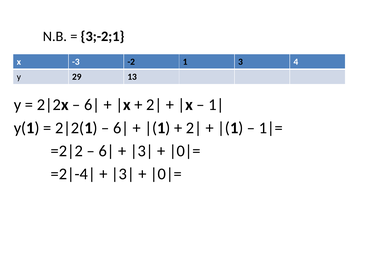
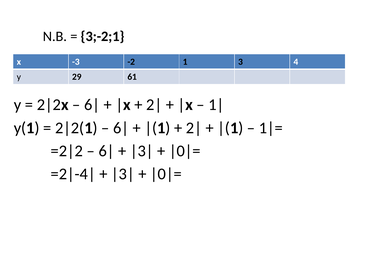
13: 13 -> 61
